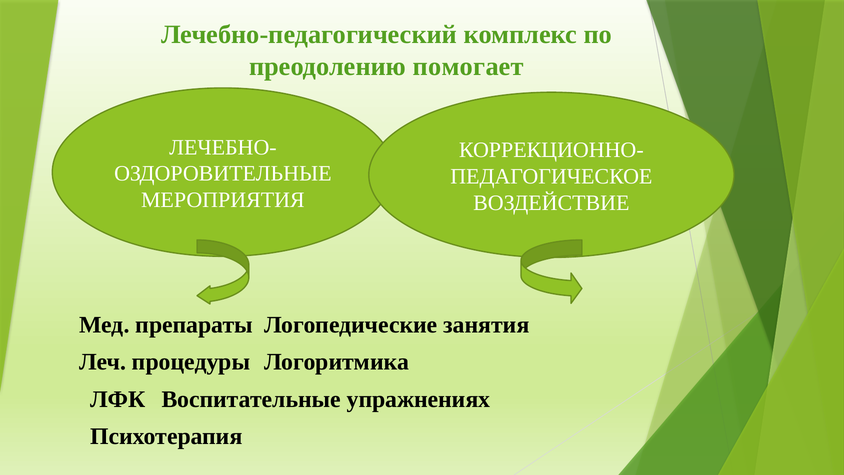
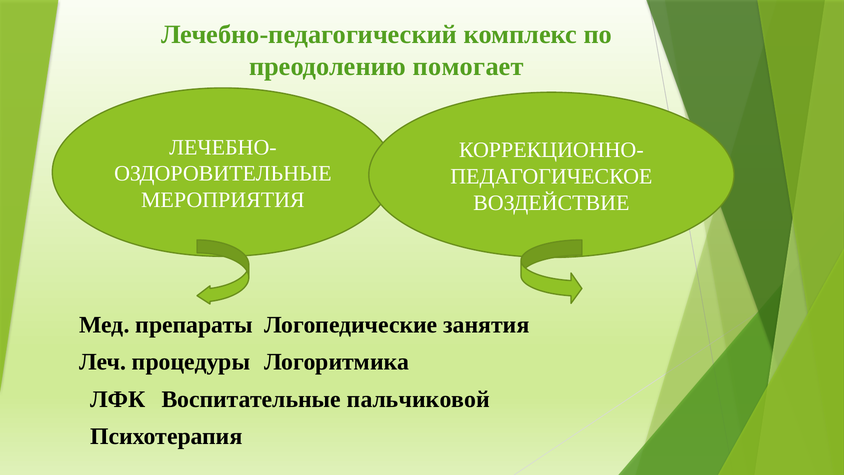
упражнениях: упражнениях -> пальчиковой
